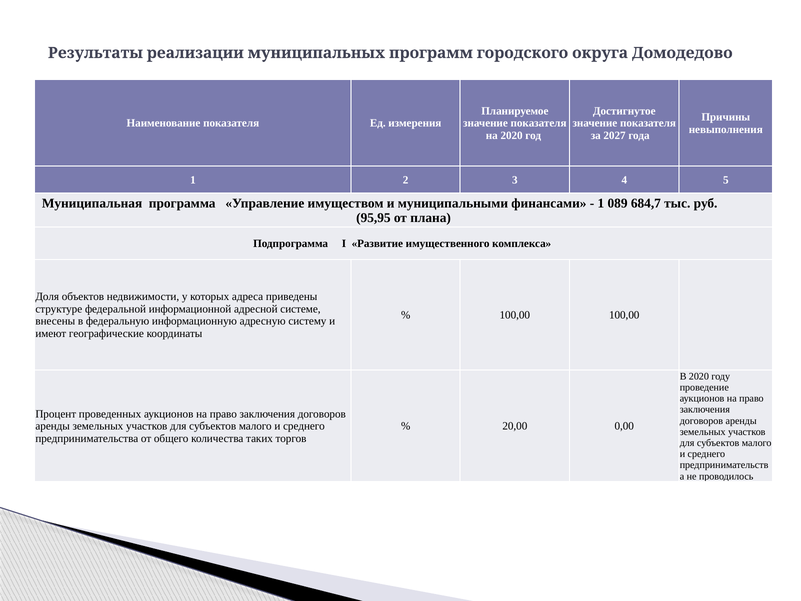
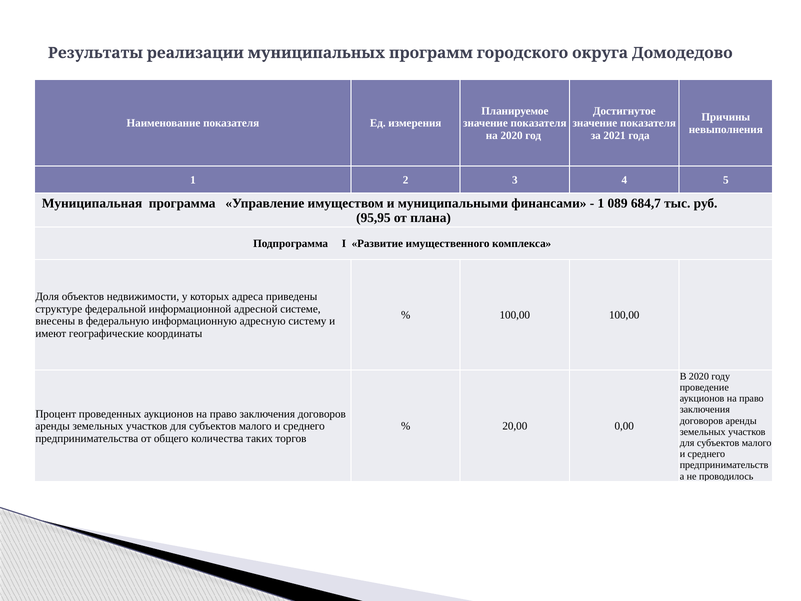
2027: 2027 -> 2021
